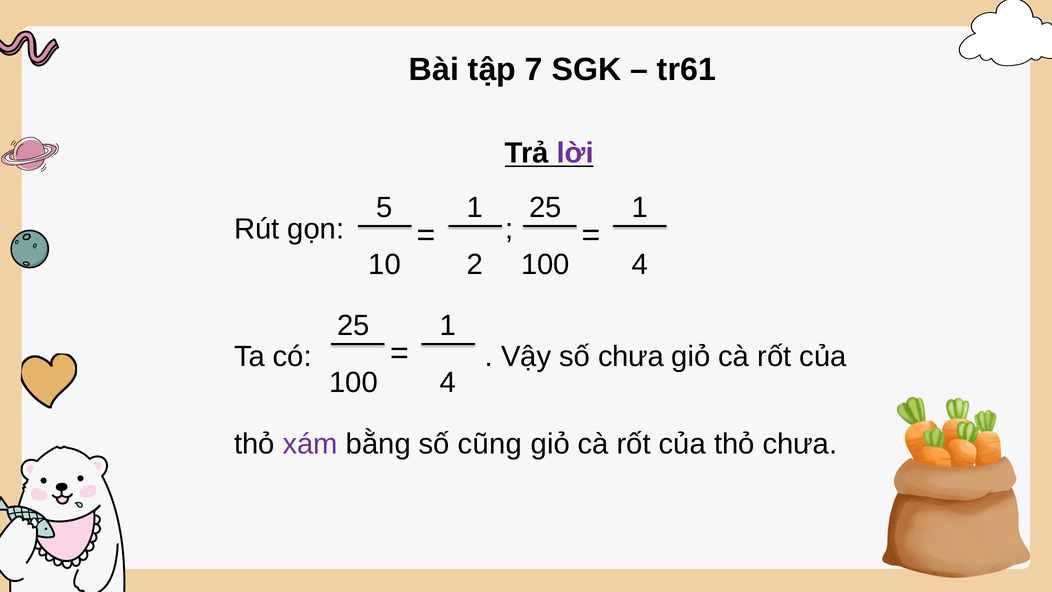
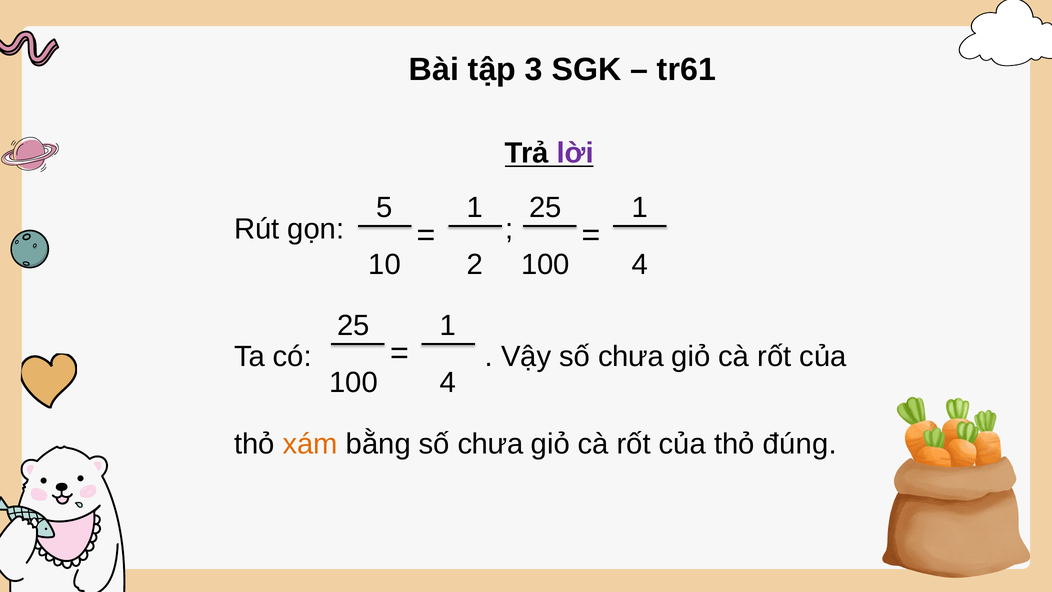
7: 7 -> 3
xám colour: purple -> orange
bằng số cũng: cũng -> chưa
thỏ chưa: chưa -> đúng
